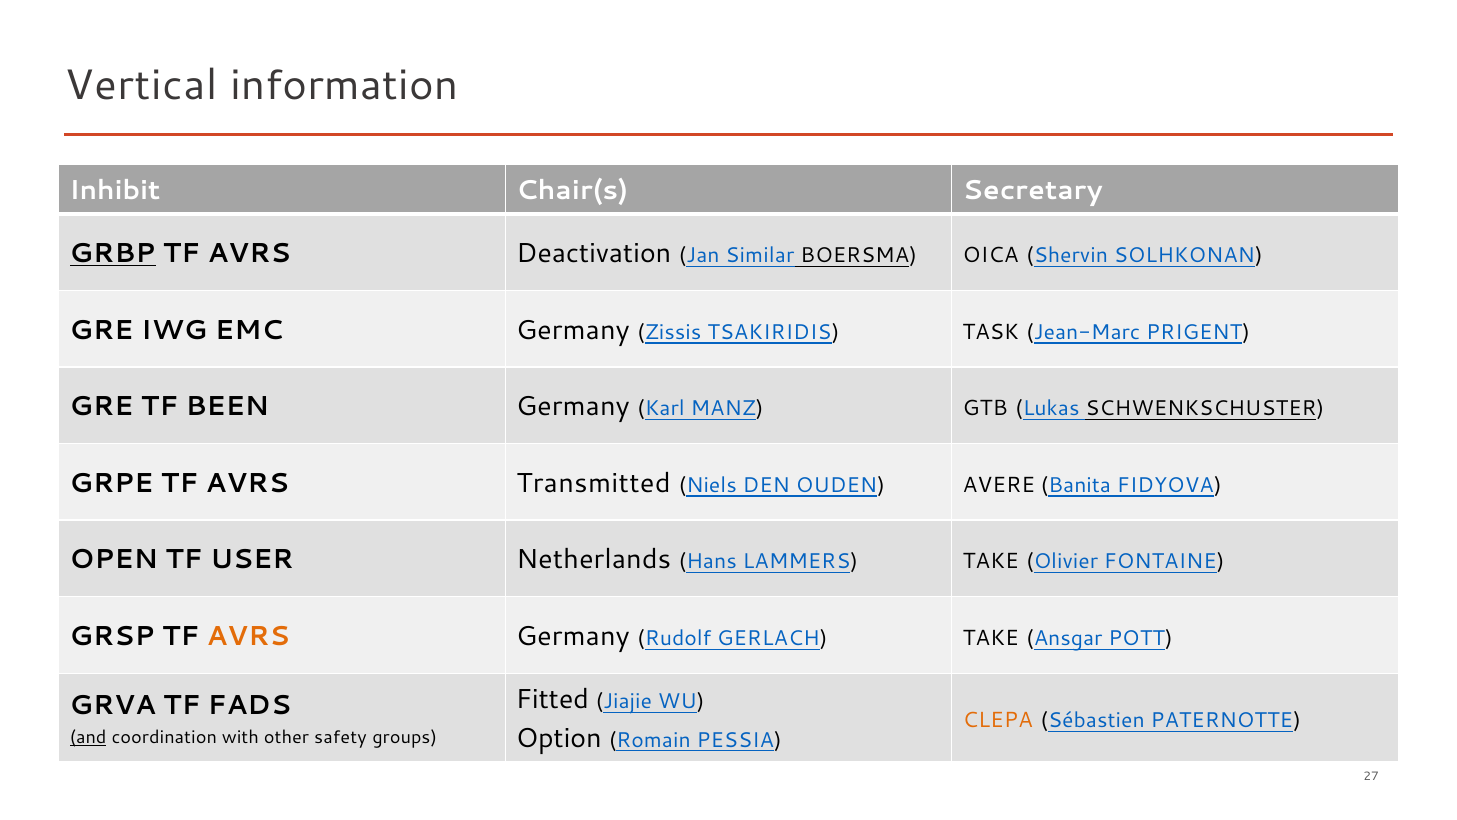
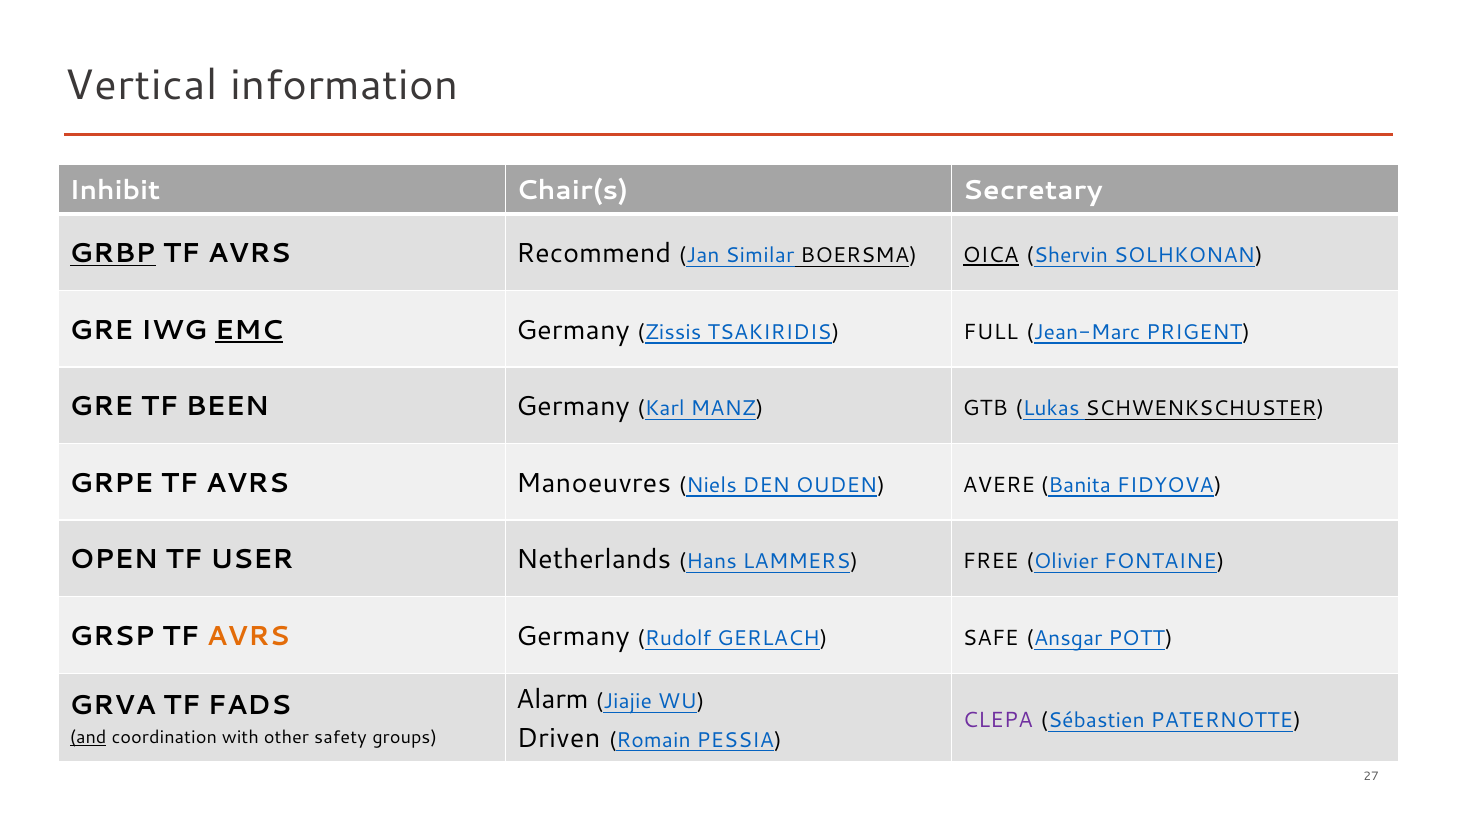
Deactivation: Deactivation -> Recommend
OICA underline: none -> present
EMC underline: none -> present
TASK: TASK -> FULL
Transmitted: Transmitted -> Manoeuvres
LAMMERS TAKE: TAKE -> FREE
GERLACH TAKE: TAKE -> SAFE
Fitted: Fitted -> Alarm
CLEPA colour: orange -> purple
Option: Option -> Driven
